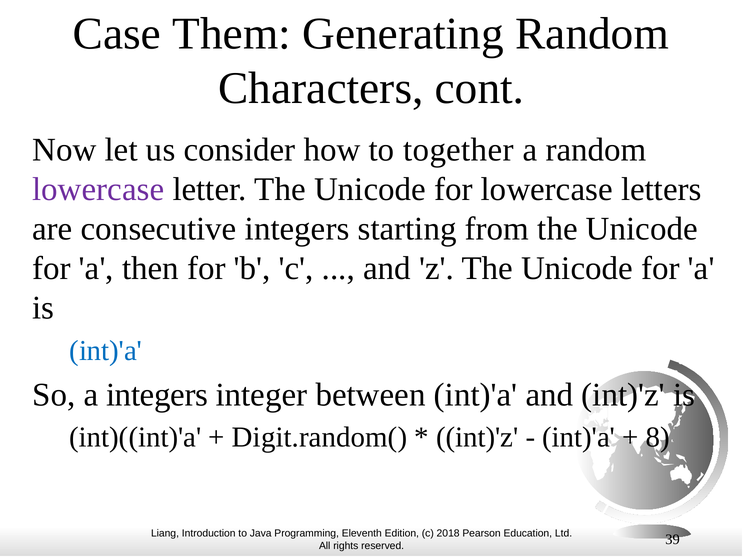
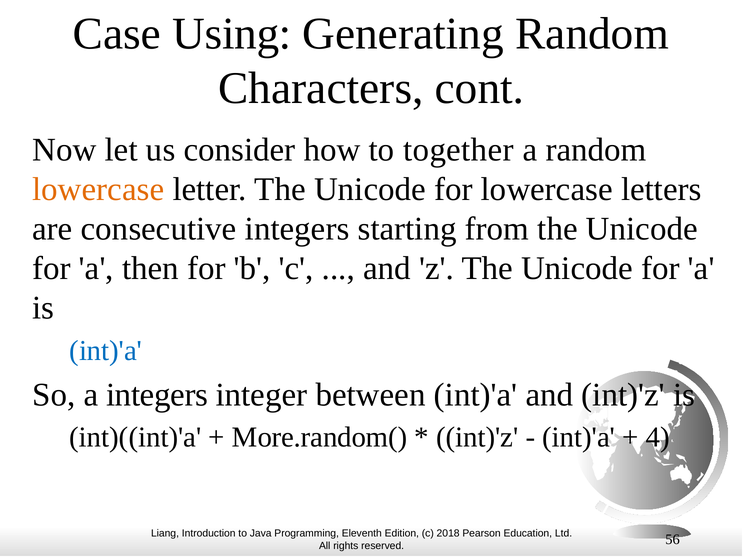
Them: Them -> Using
lowercase at (98, 189) colour: purple -> orange
Digit.random(: Digit.random( -> More.random(
8: 8 -> 4
39: 39 -> 56
